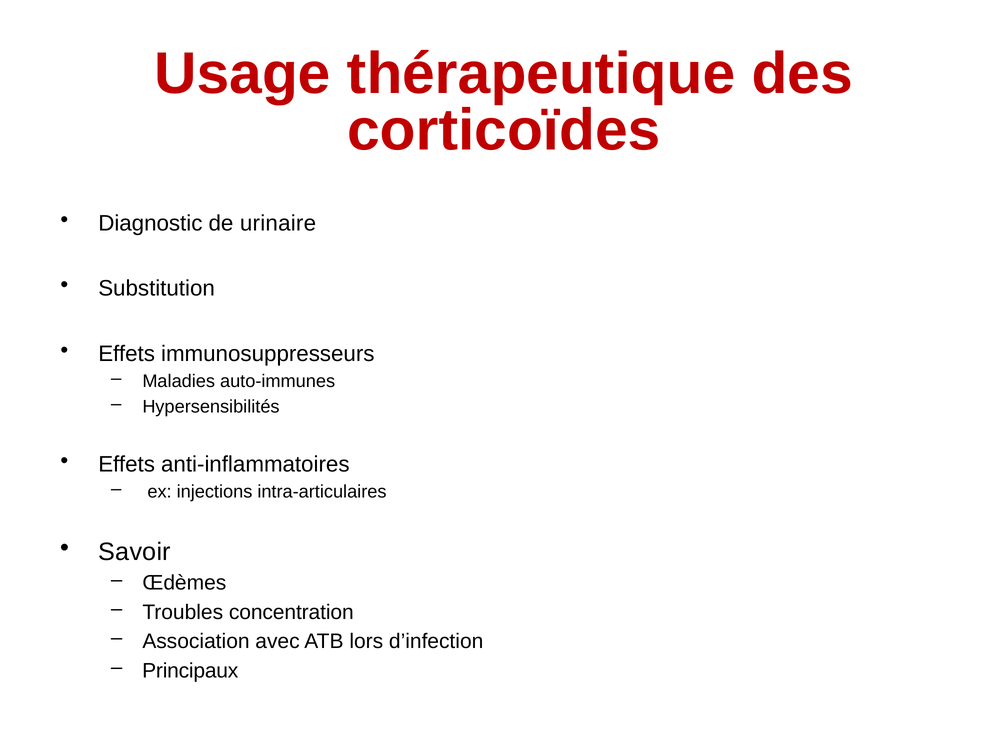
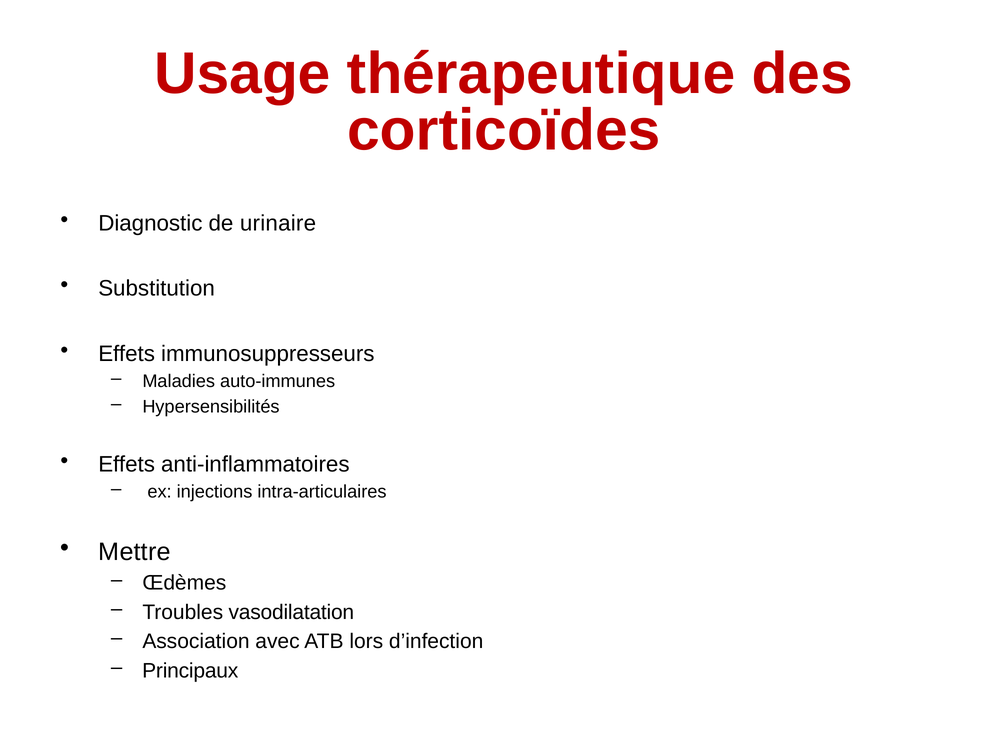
Savoir: Savoir -> Mettre
concentration: concentration -> vasodilatation
